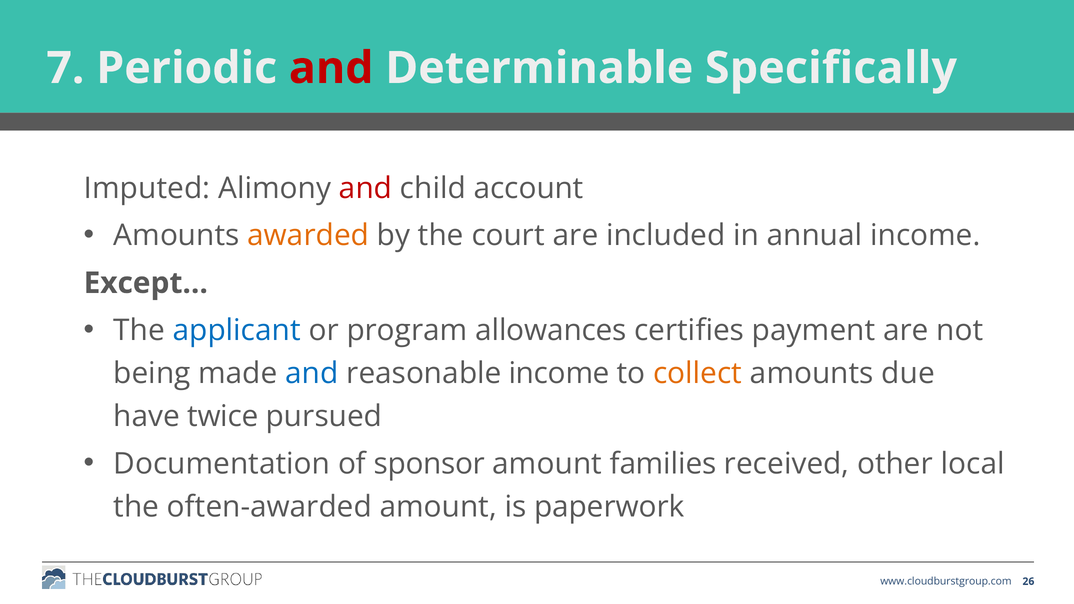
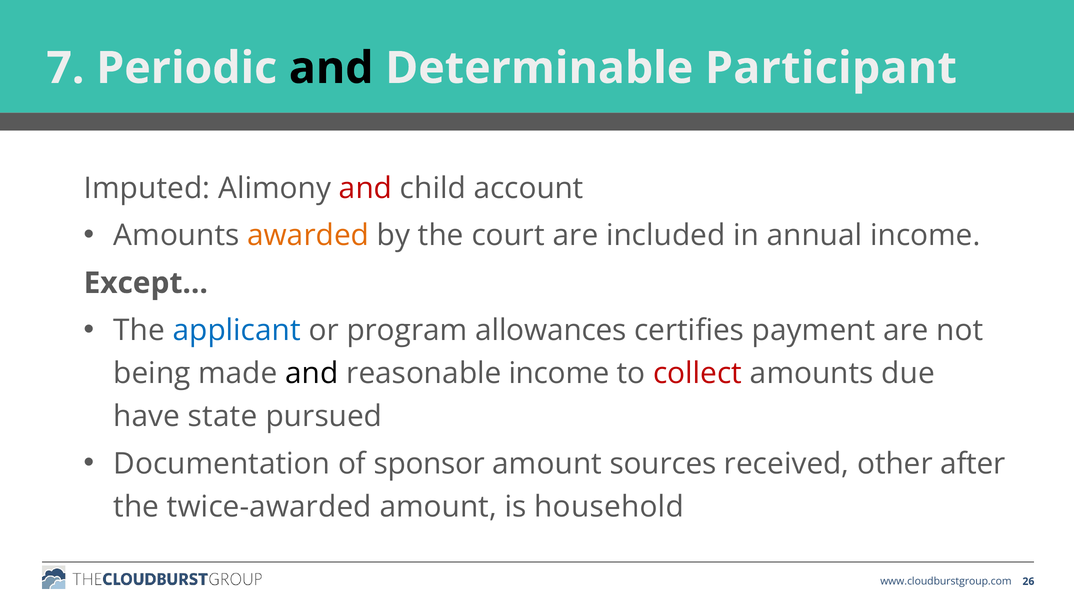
and at (331, 68) colour: red -> black
Specifically: Specifically -> Participant
and at (312, 374) colour: blue -> black
collect colour: orange -> red
twice: twice -> state
families: families -> sources
local: local -> after
often-awarded: often-awarded -> twice-awarded
paperwork: paperwork -> household
